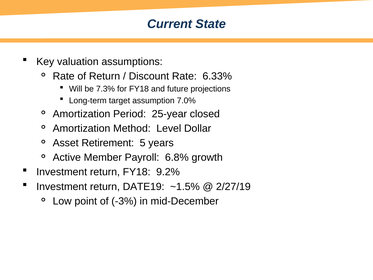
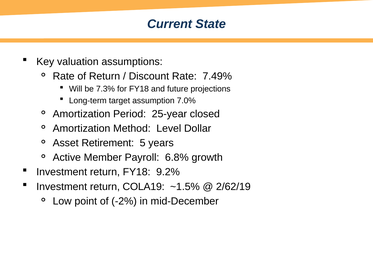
6.33%: 6.33% -> 7.49%
DATE19: DATE19 -> COLA19
2/27/19: 2/27/19 -> 2/62/19
-3%: -3% -> -2%
